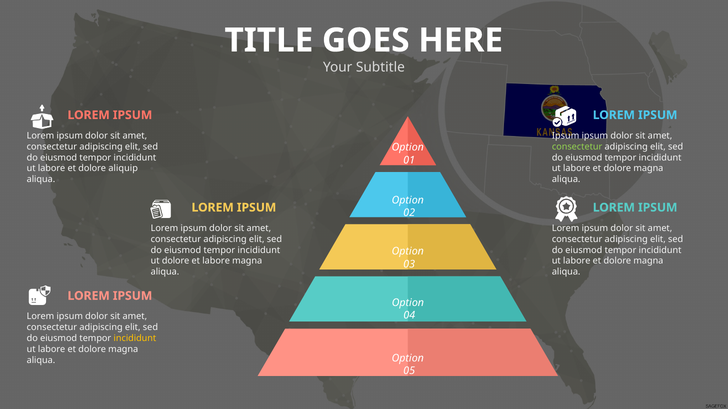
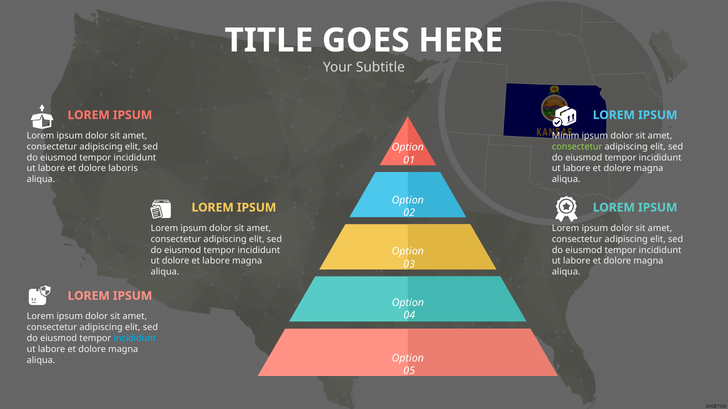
Ipsum at (566, 136): Ipsum -> Minim
aliquip: aliquip -> laboris
incididunt at (135, 339) colour: yellow -> light blue
